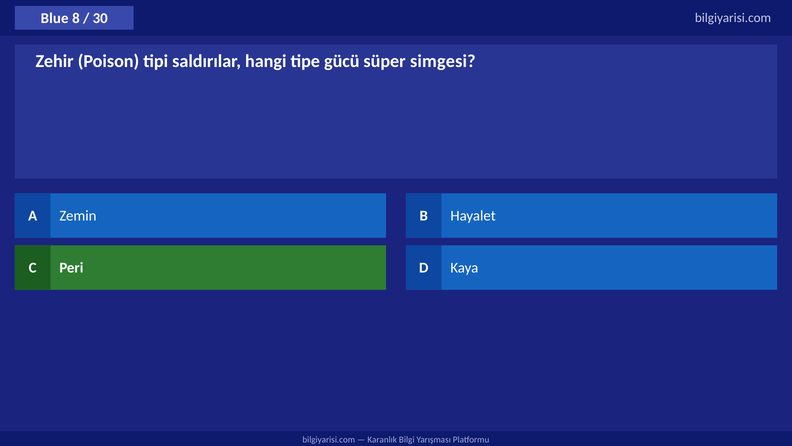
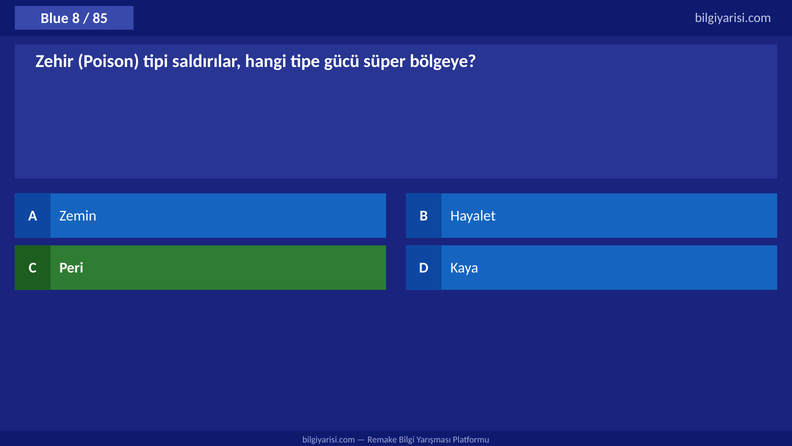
30: 30 -> 85
simgesi: simgesi -> bölgeye
Karanlık: Karanlık -> Remake
